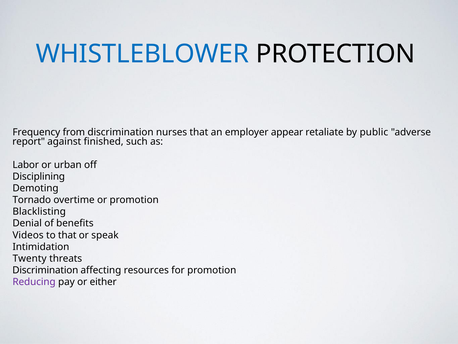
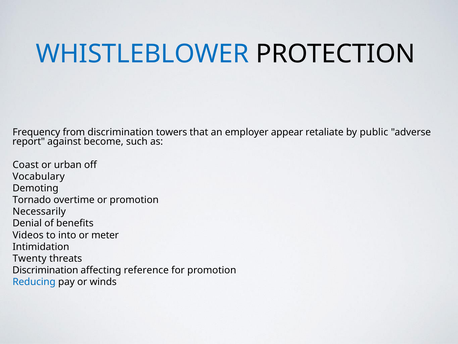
nurses: nurses -> towers
finished: finished -> become
Labor: Labor -> Coast
Disciplining: Disciplining -> Vocabulary
Blacklisting: Blacklisting -> Necessarily
to that: that -> into
speak: speak -> meter
resources: resources -> reference
Reducing colour: purple -> blue
either: either -> winds
